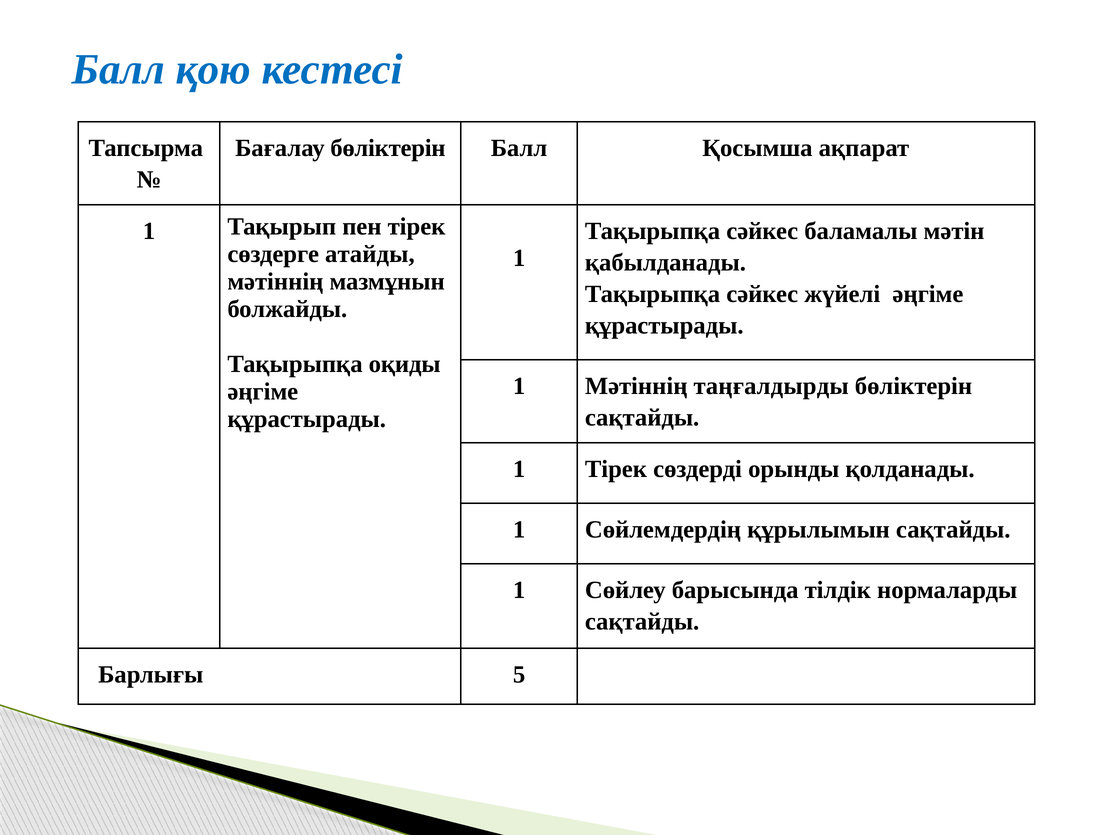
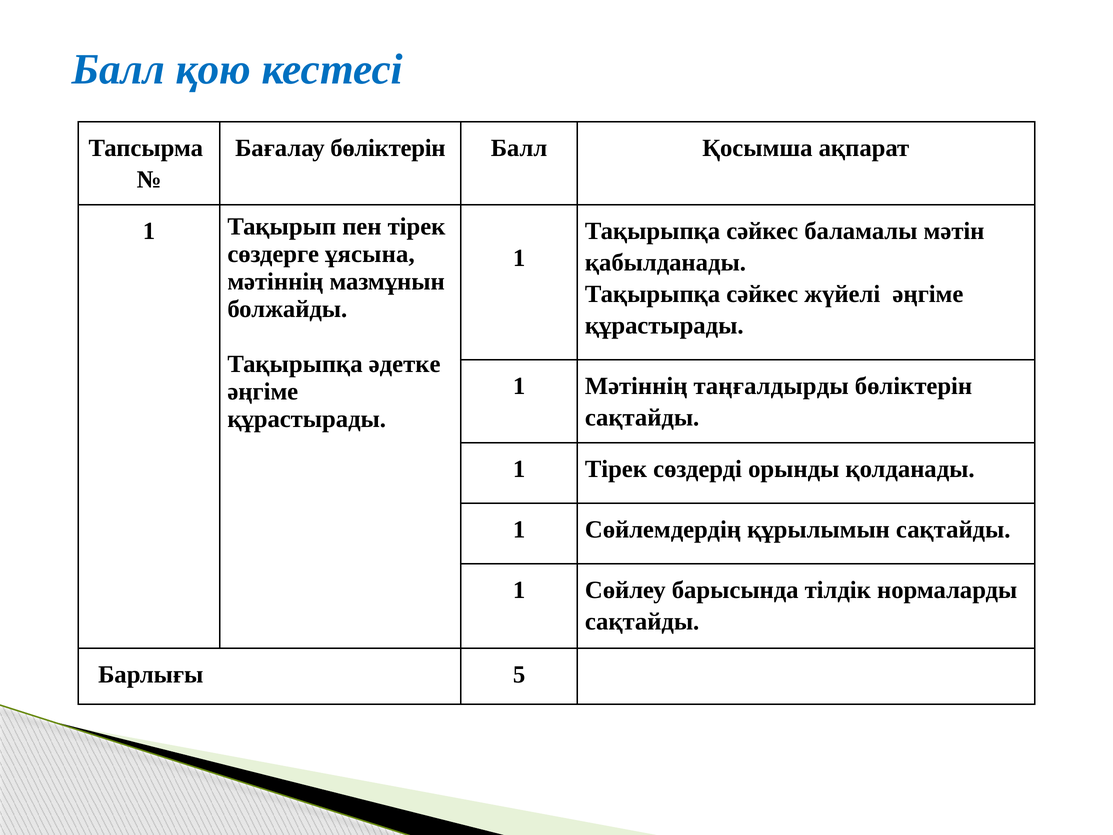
атайды: атайды -> ұясына
оқиды: оқиды -> әдетке
